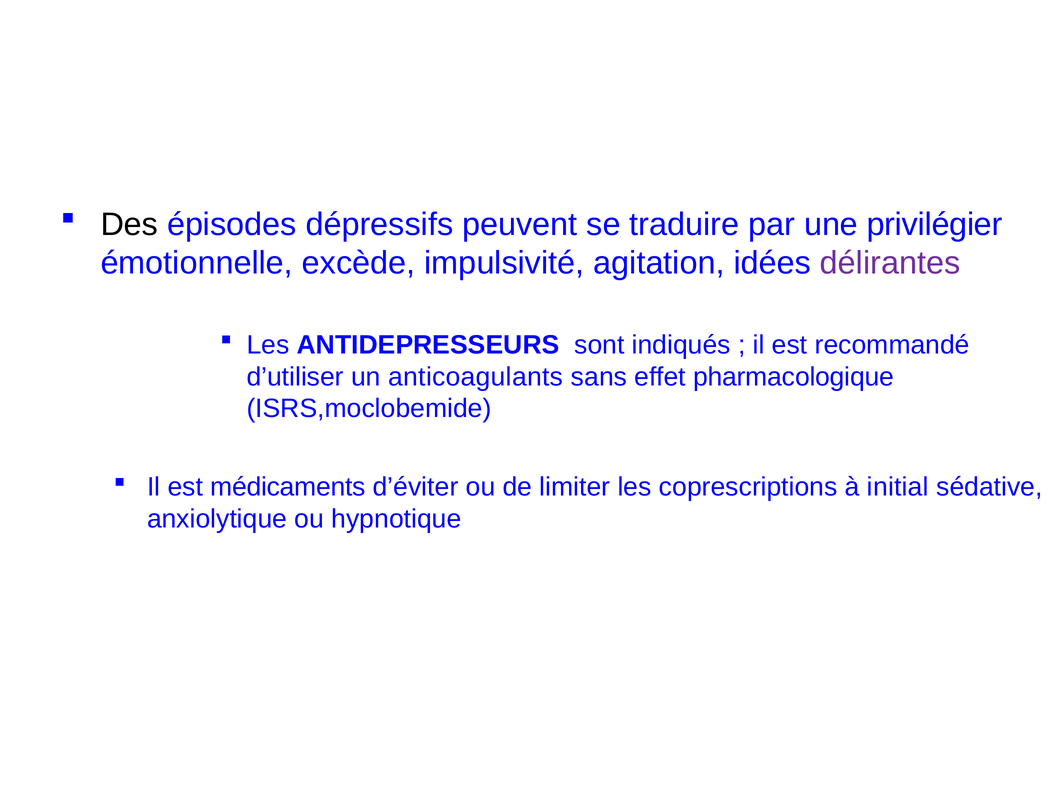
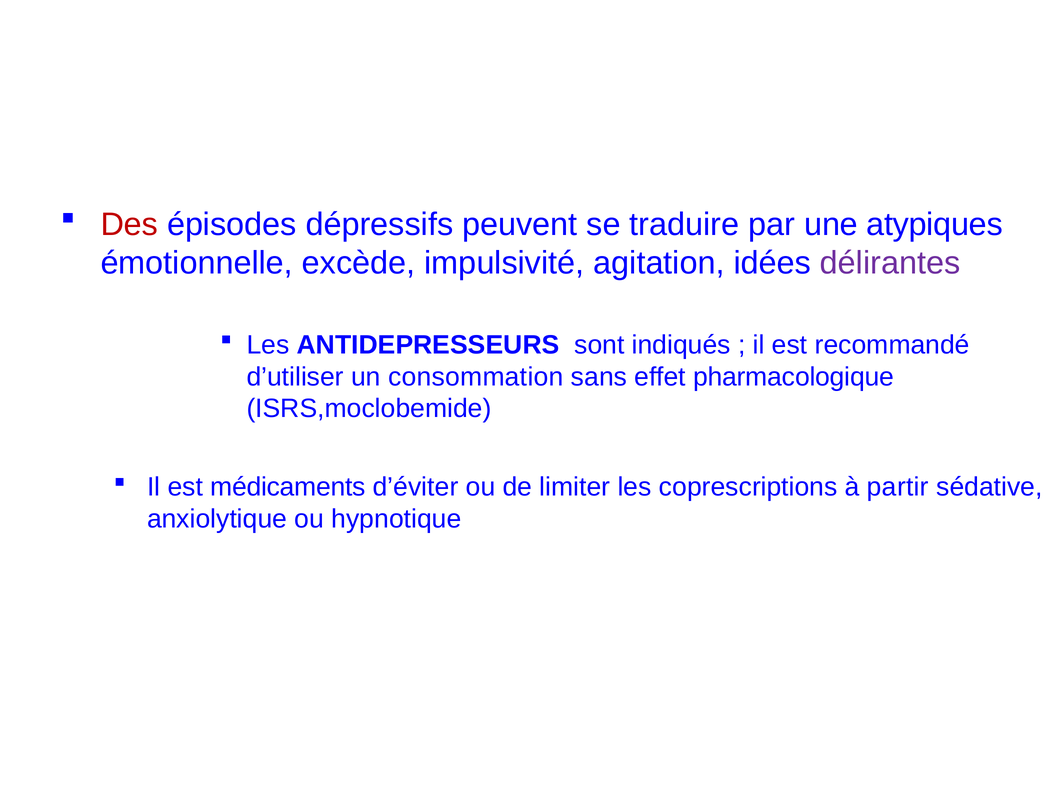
Des colour: black -> red
privilégier: privilégier -> atypiques
anticoagulants: anticoagulants -> consommation
initial: initial -> partir
